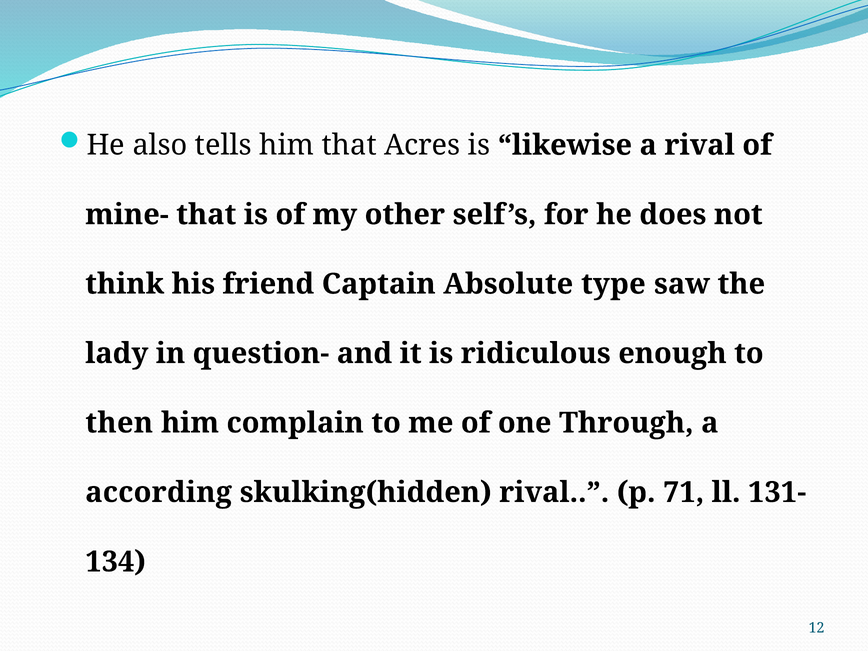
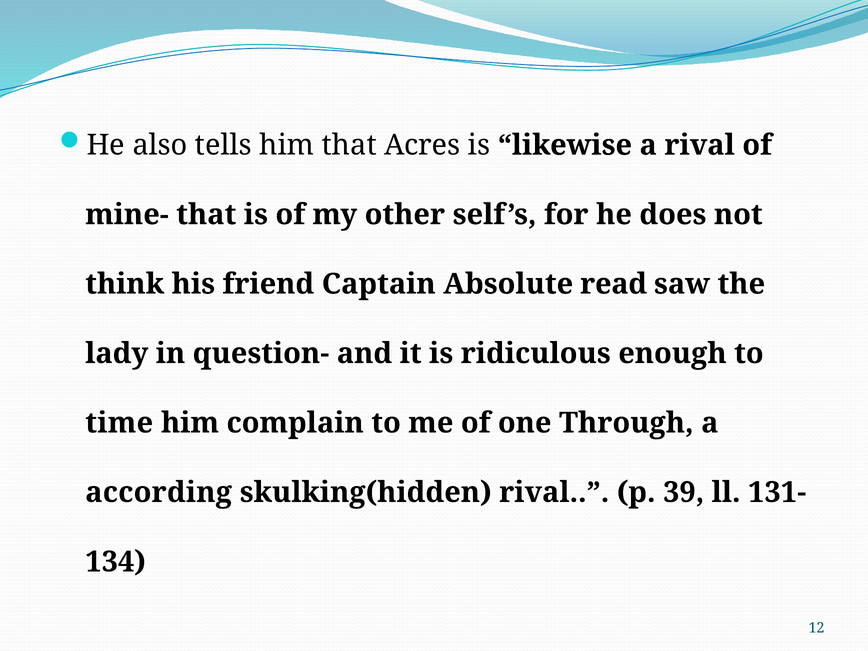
type: type -> read
then: then -> time
71: 71 -> 39
